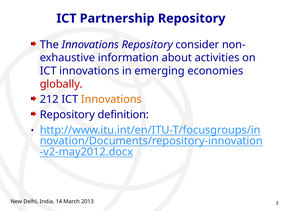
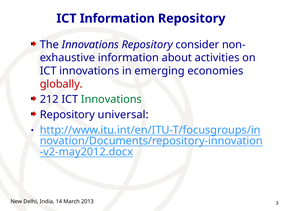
ICT Partnership: Partnership -> Information
Innovations at (111, 100) colour: orange -> green
definition: definition -> universal
